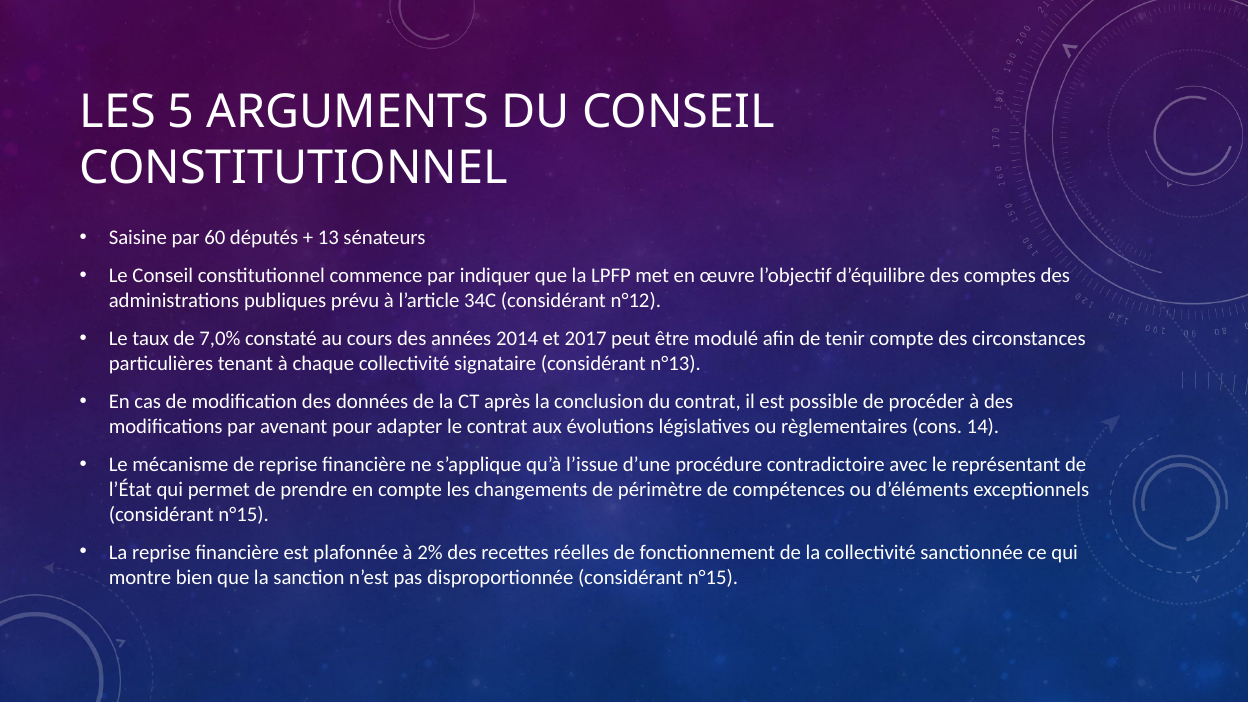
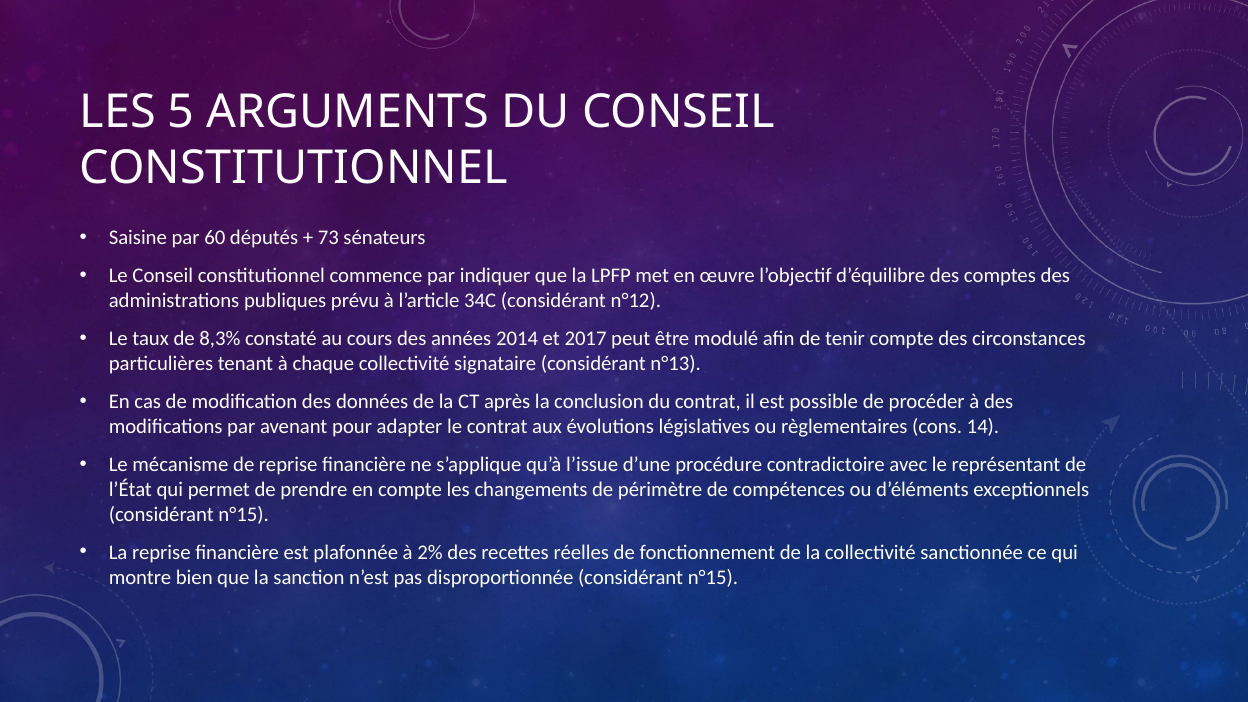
13: 13 -> 73
7,0%: 7,0% -> 8,3%
